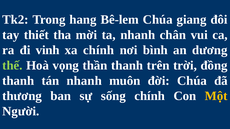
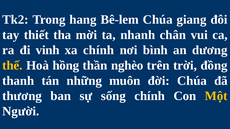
thế colour: light green -> yellow
vọng: vọng -> hồng
thần thanh: thanh -> nghèo
tán nhanh: nhanh -> những
